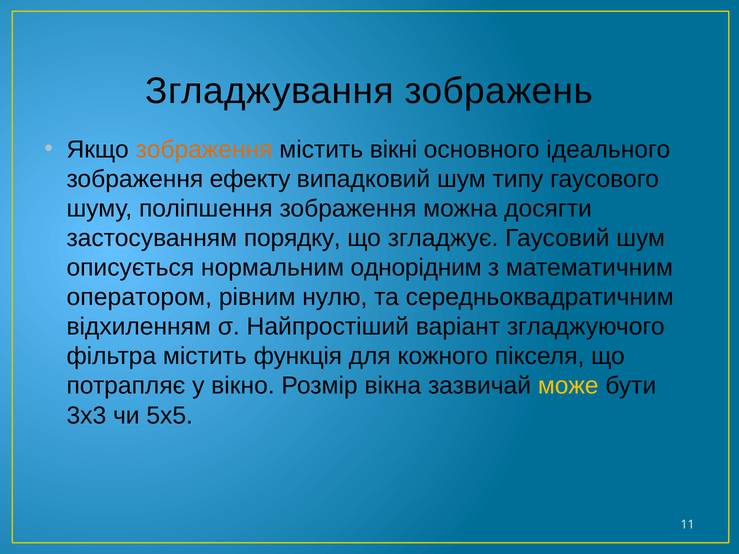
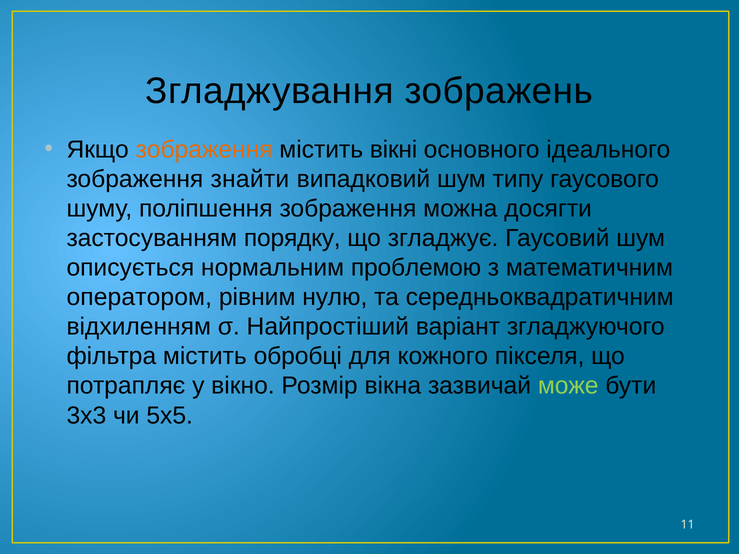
ефекту: ефекту -> знайти
однорідним: однорідним -> проблемою
функція: функція -> обробці
може colour: yellow -> light green
